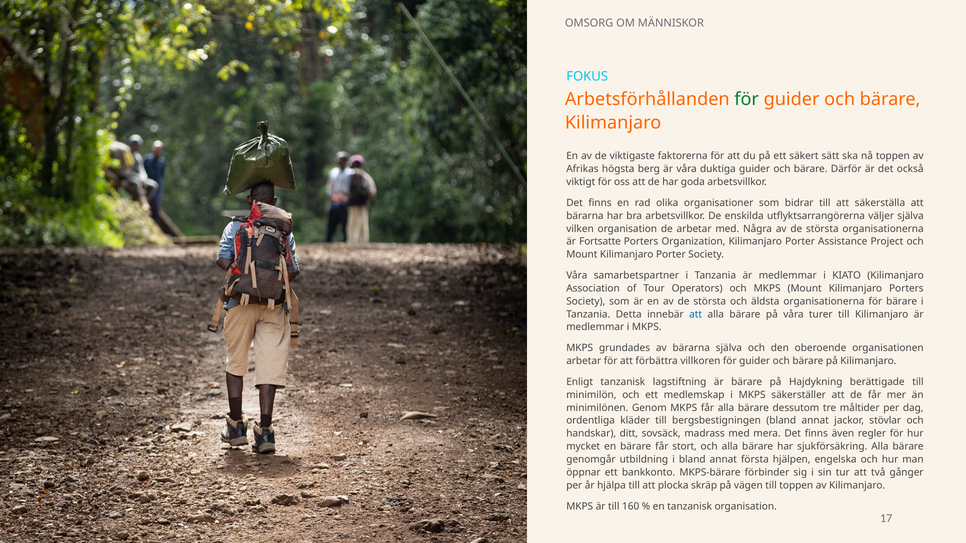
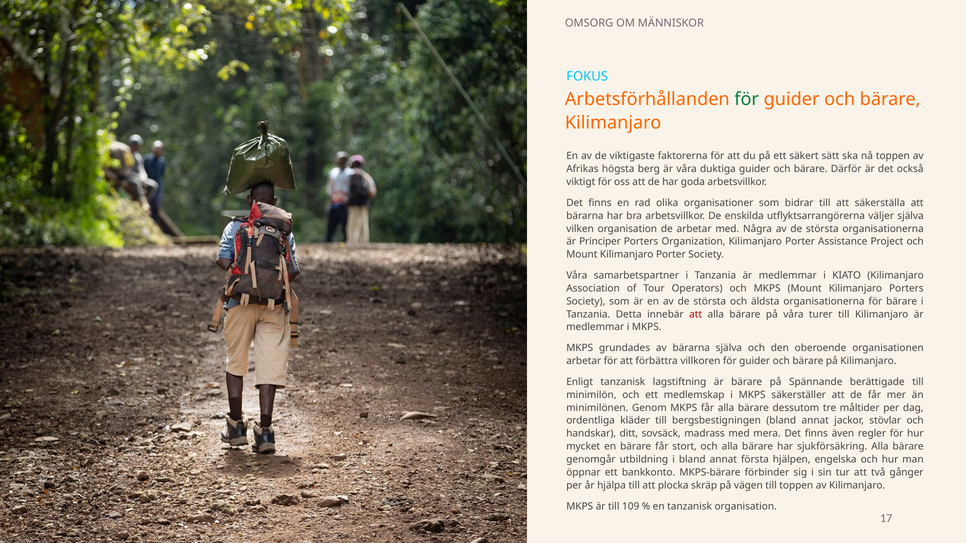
Fortsatte: Fortsatte -> Principer
att at (696, 314) colour: blue -> red
Hajdykning: Hajdykning -> Spännande
160: 160 -> 109
